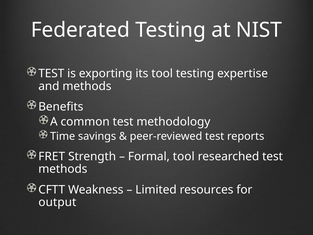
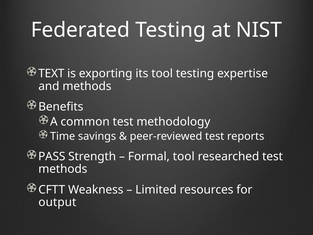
TEST at (51, 73): TEST -> TEXT
FRET: FRET -> PASS
